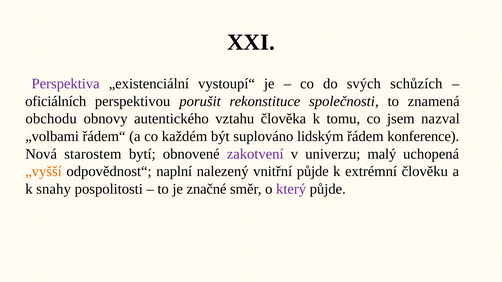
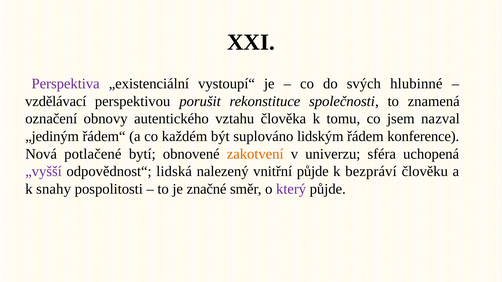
schůzích: schůzích -> hlubinné
oficiálních: oficiálních -> vzdělávací
obchodu: obchodu -> označení
„volbami: „volbami -> „jediným
starostem: starostem -> potlačené
zakotvení colour: purple -> orange
malý: malý -> sféra
„vyšší colour: orange -> purple
naplní: naplní -> lidská
extrémní: extrémní -> bezpráví
